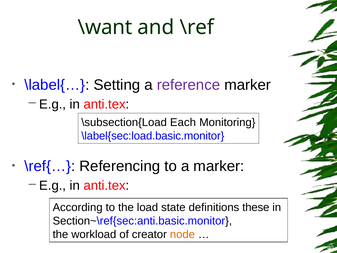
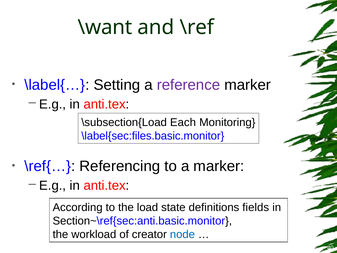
\label{sec:load.basic.monitor: \label{sec:load.basic.monitor -> \label{sec:files.basic.monitor
these: these -> fields
node colour: orange -> blue
